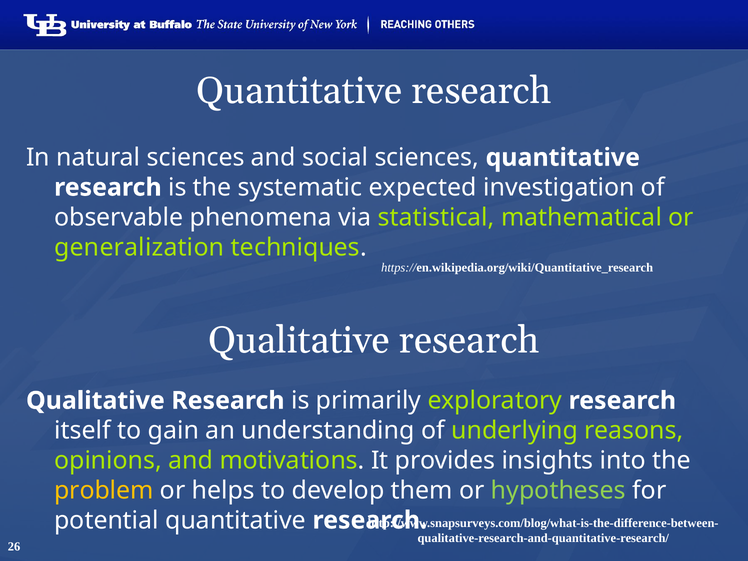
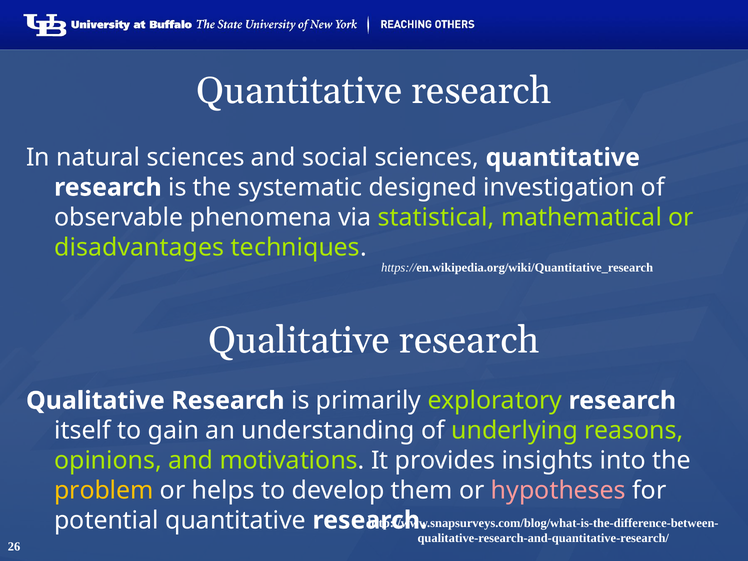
expected: expected -> designed
generalization: generalization -> disadvantages
hypotheses colour: light green -> pink
